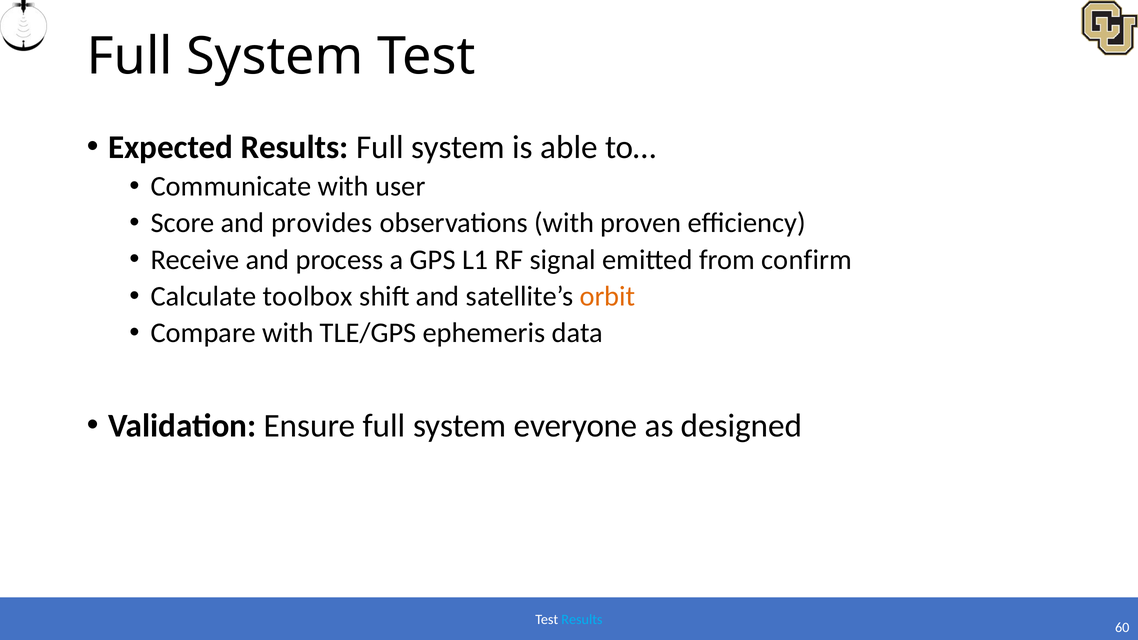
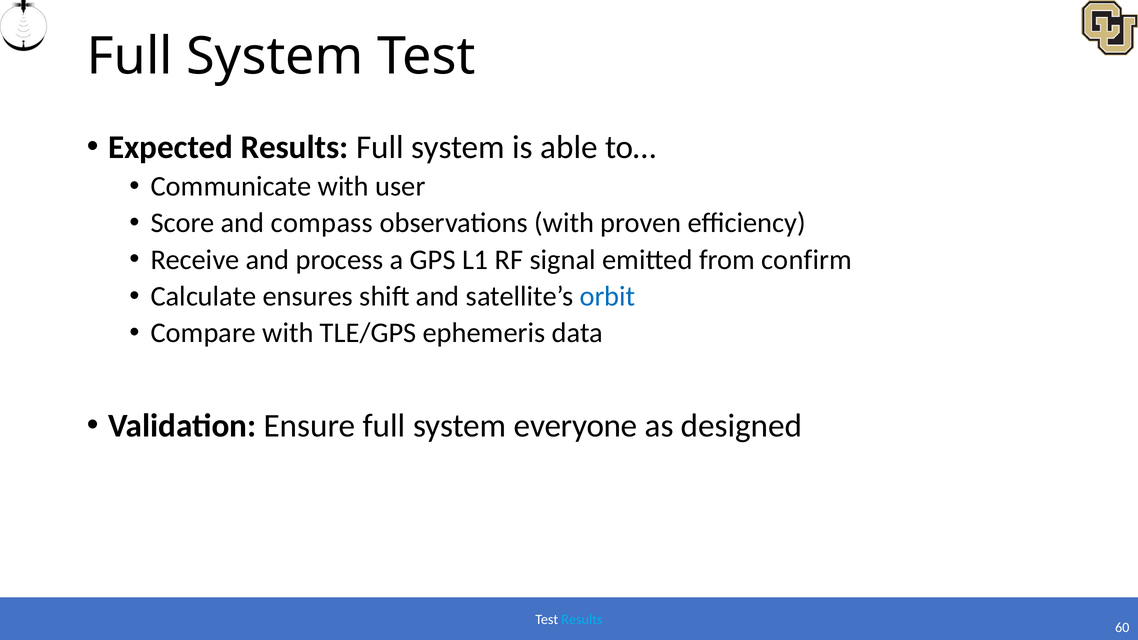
provides: provides -> compass
toolbox: toolbox -> ensures
orbit colour: orange -> blue
